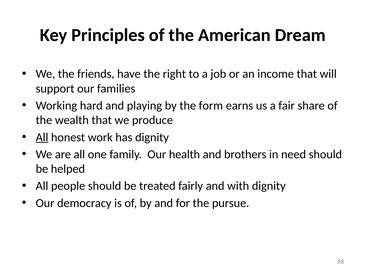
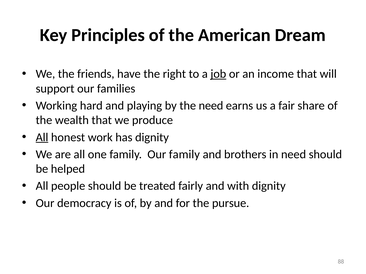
job underline: none -> present
the form: form -> need
Our health: health -> family
